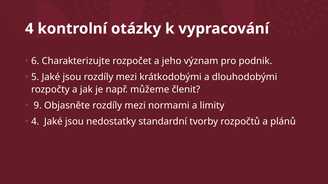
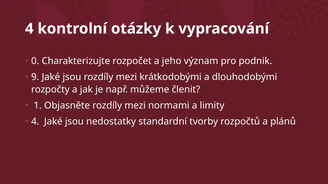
6: 6 -> 0
5: 5 -> 9
9: 9 -> 1
